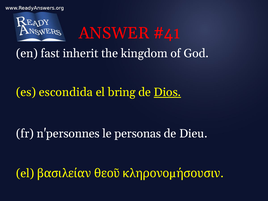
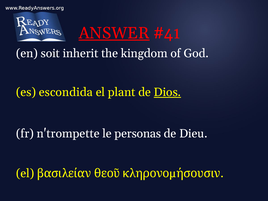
ANSWER underline: none -> present
fast: fast -> soit
bring: bring -> plant
n'personnes: n'personnes -> n'trompette
